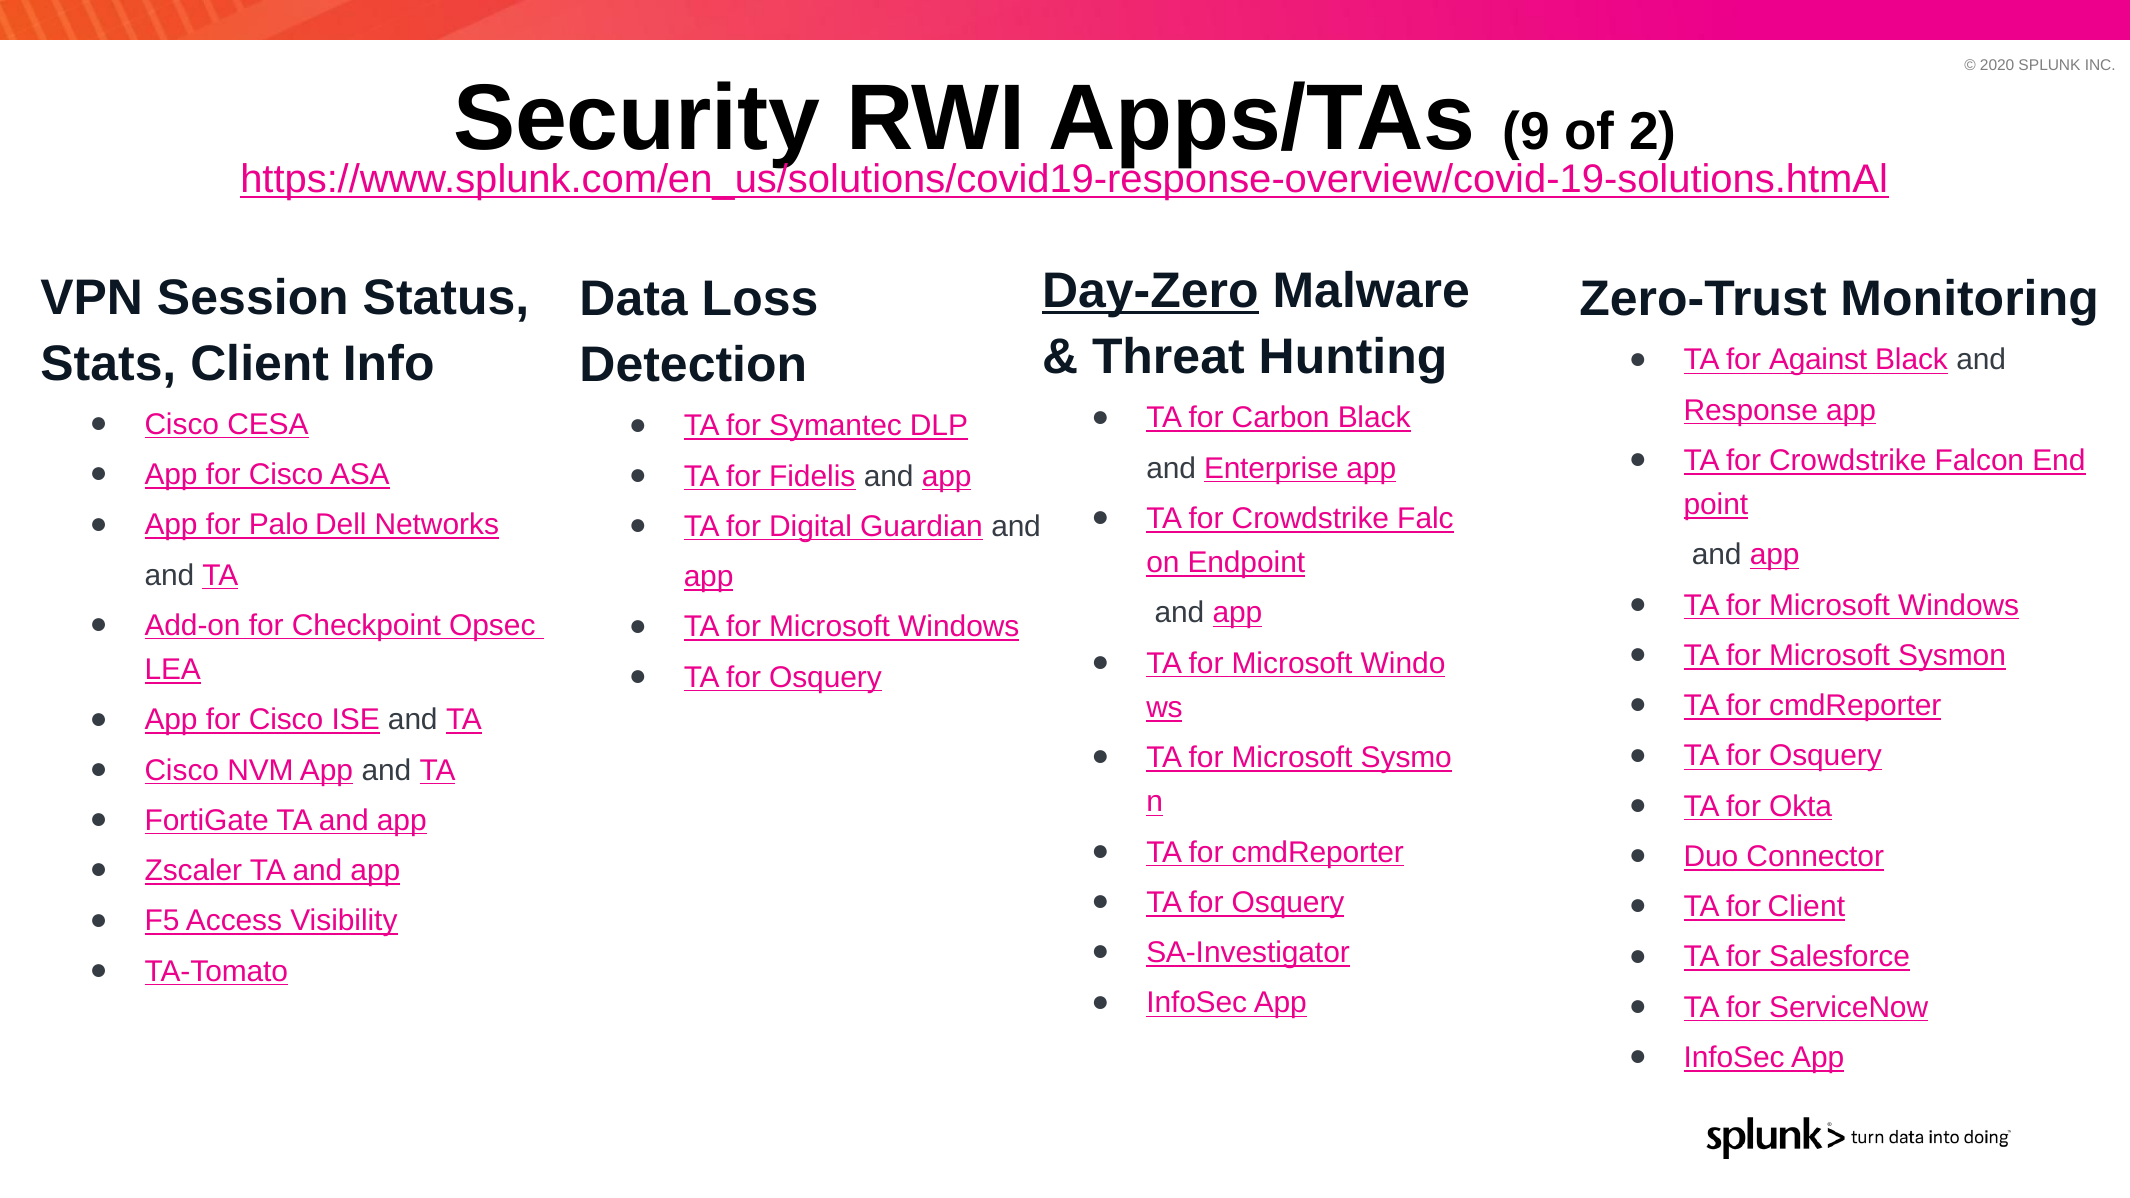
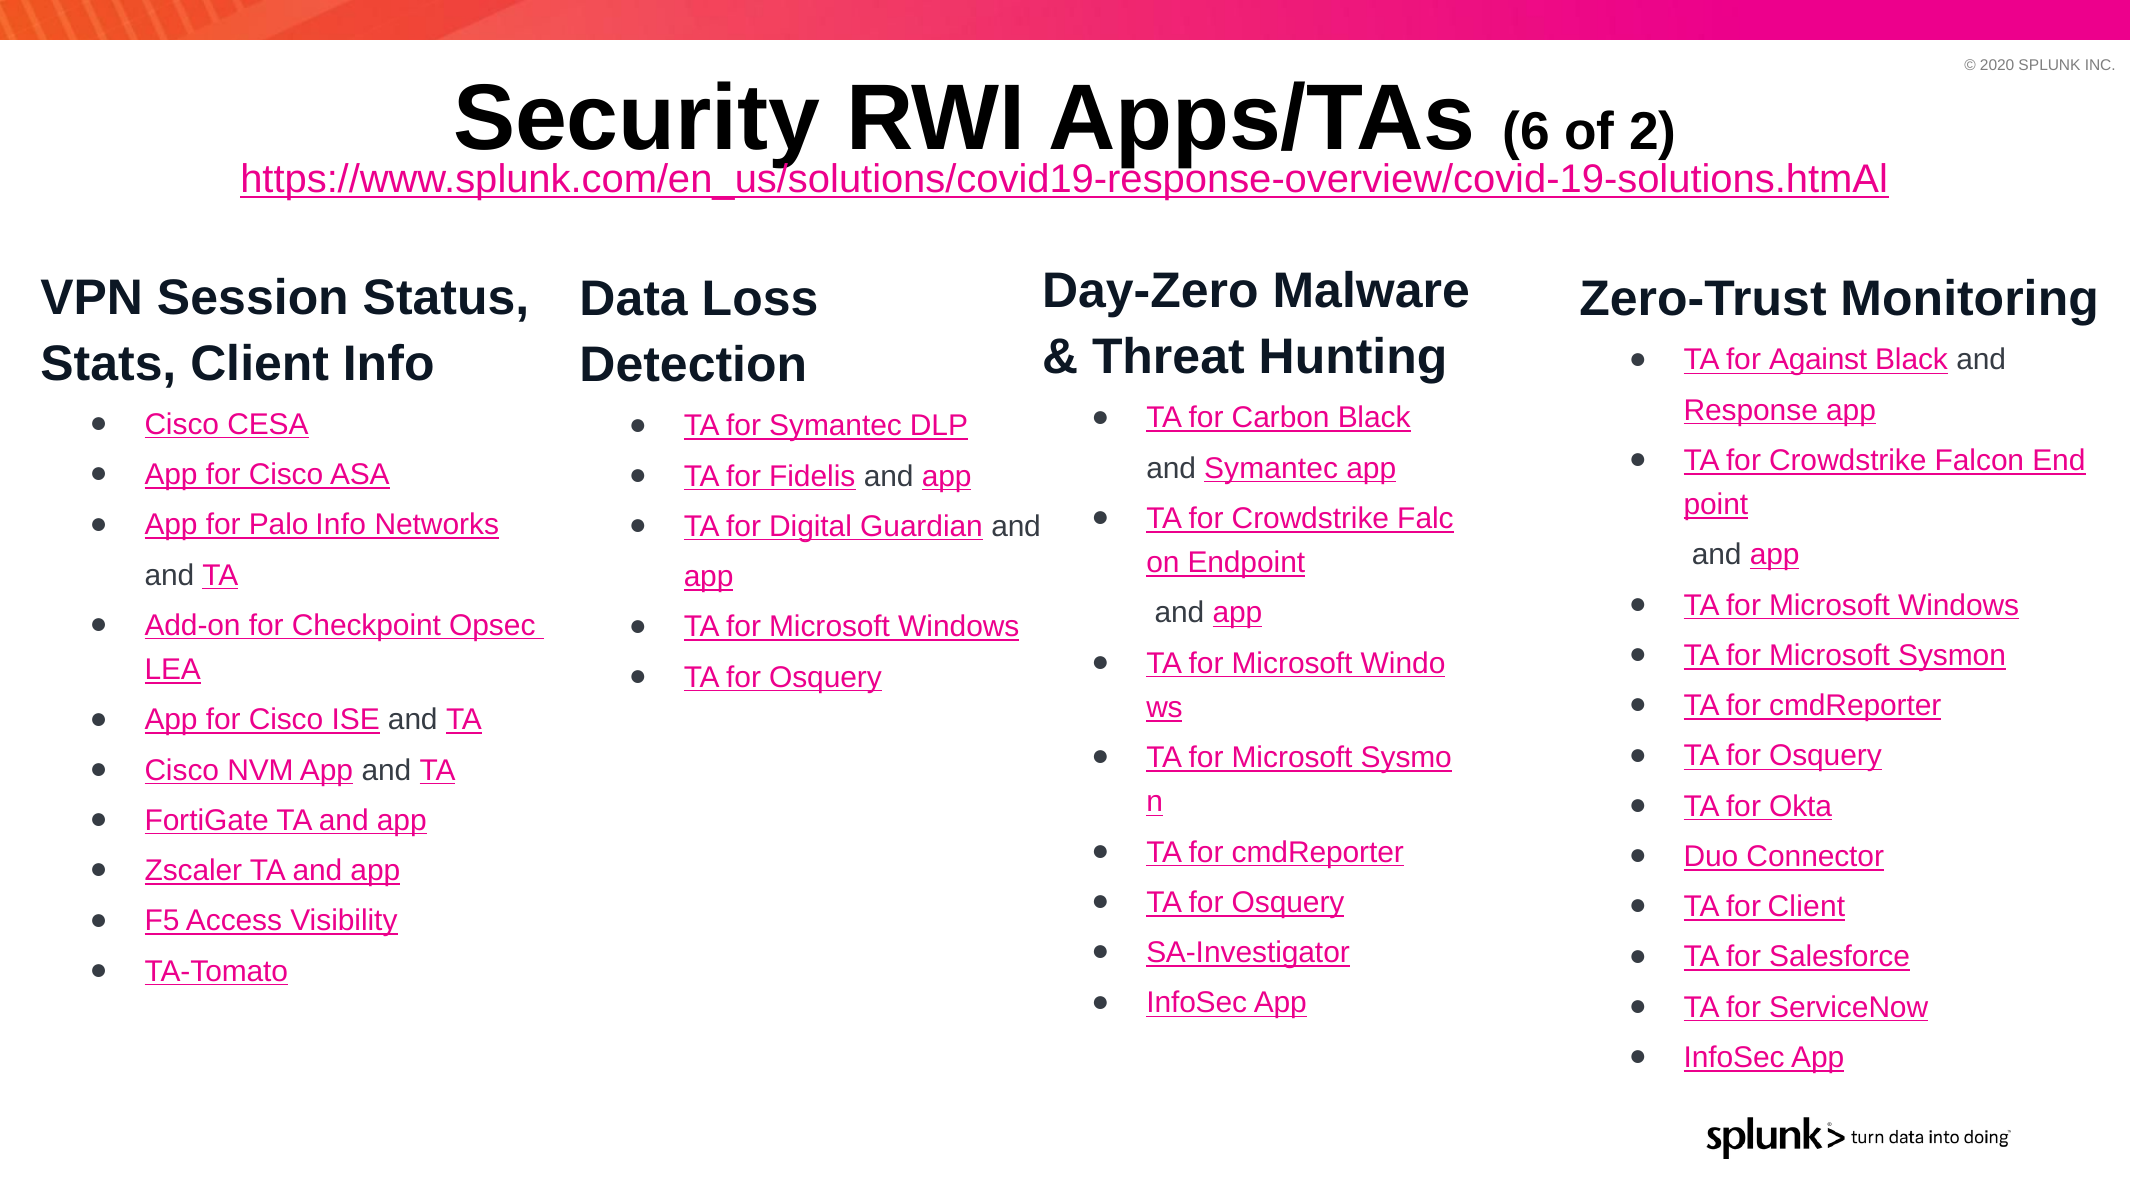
9: 9 -> 6
Day-Zero underline: present -> none
and Enterprise: Enterprise -> Symantec
Palo Dell: Dell -> Info
